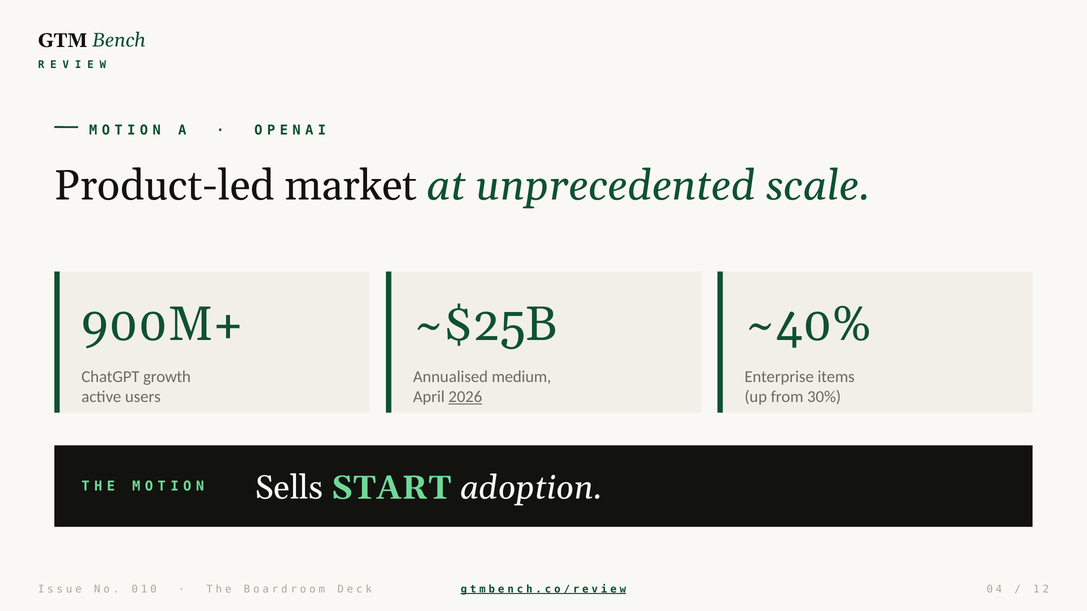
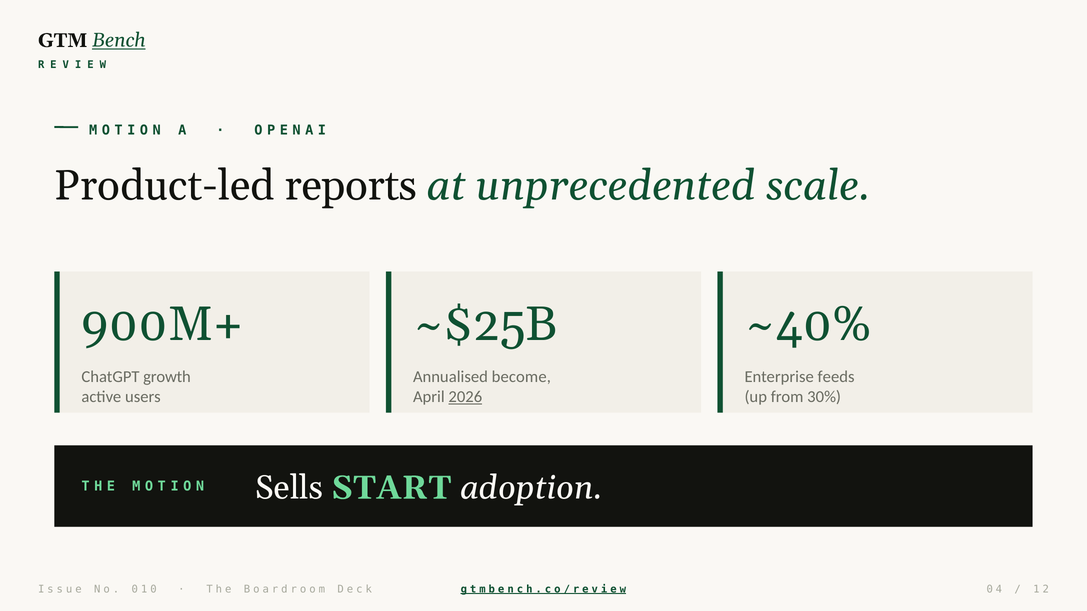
Bench underline: none -> present
market: market -> reports
medium: medium -> become
items: items -> feeds
